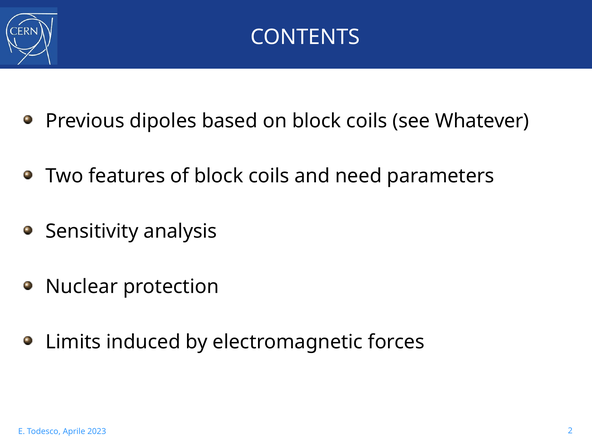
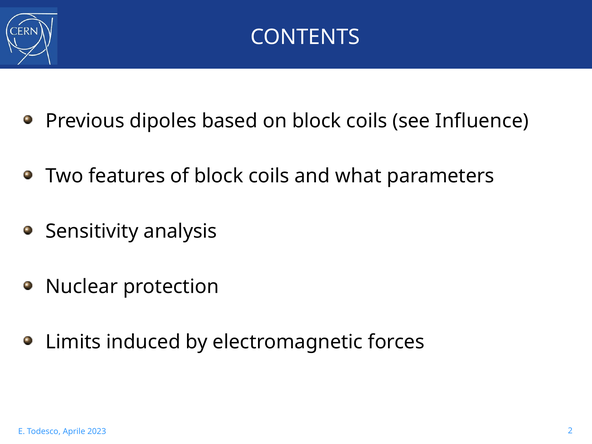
Whatever: Whatever -> Influence
need: need -> what
